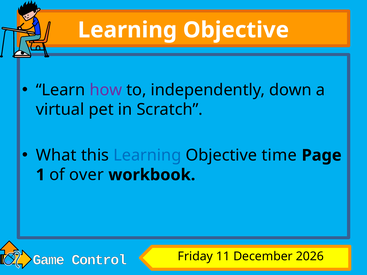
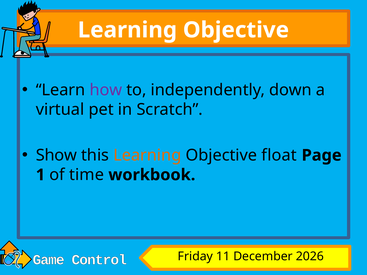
What: What -> Show
Learning at (147, 155) colour: blue -> orange
time: time -> float
over: over -> time
